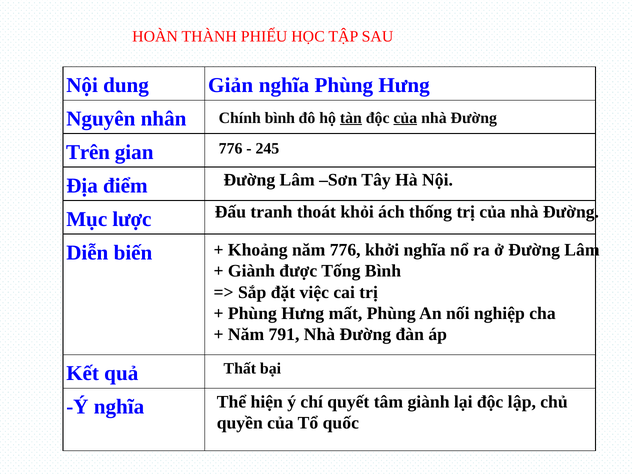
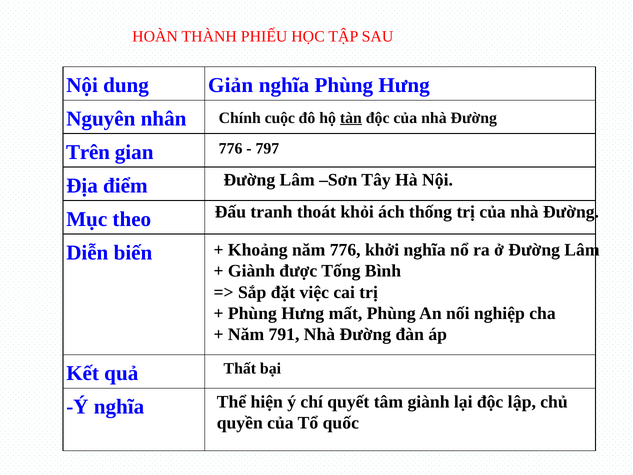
Chính bình: bình -> cuộc
của at (405, 118) underline: present -> none
245: 245 -> 797
lược: lược -> theo
